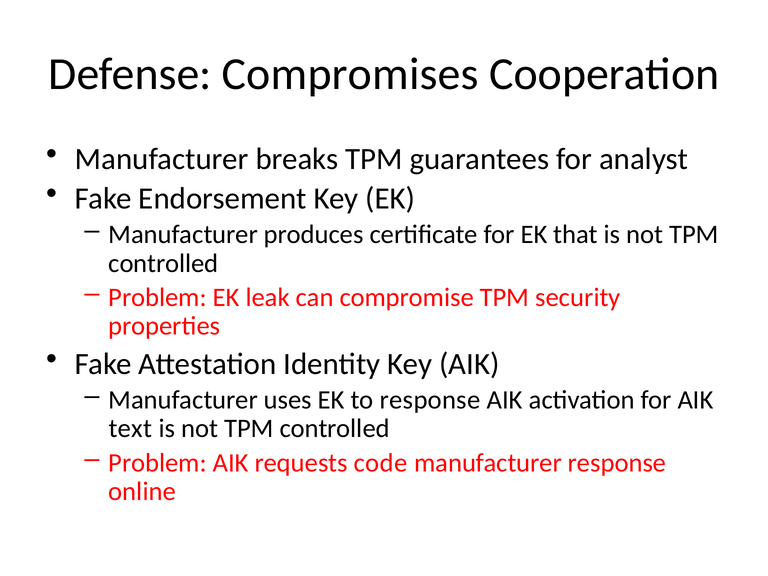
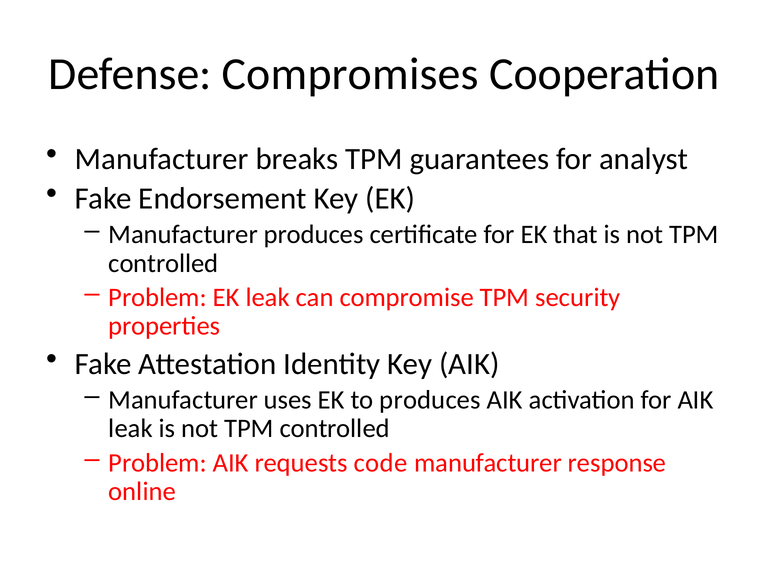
to response: response -> produces
text at (130, 429): text -> leak
